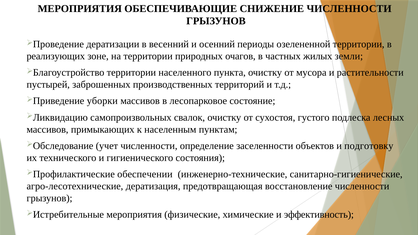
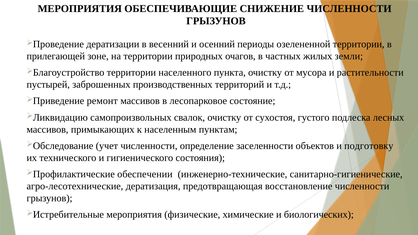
реализующих: реализующих -> прилегающей
уборки: уборки -> ремонт
эффективность: эффективность -> биологических
